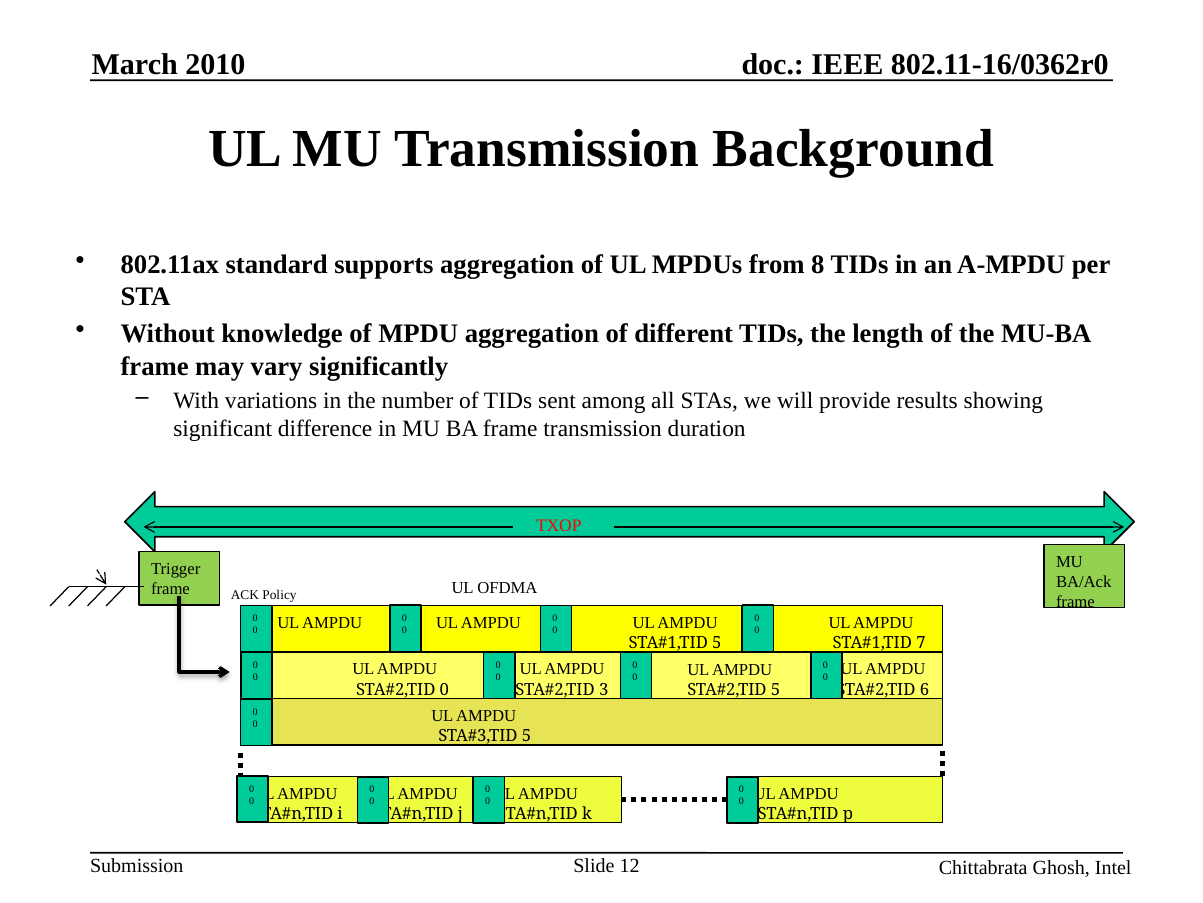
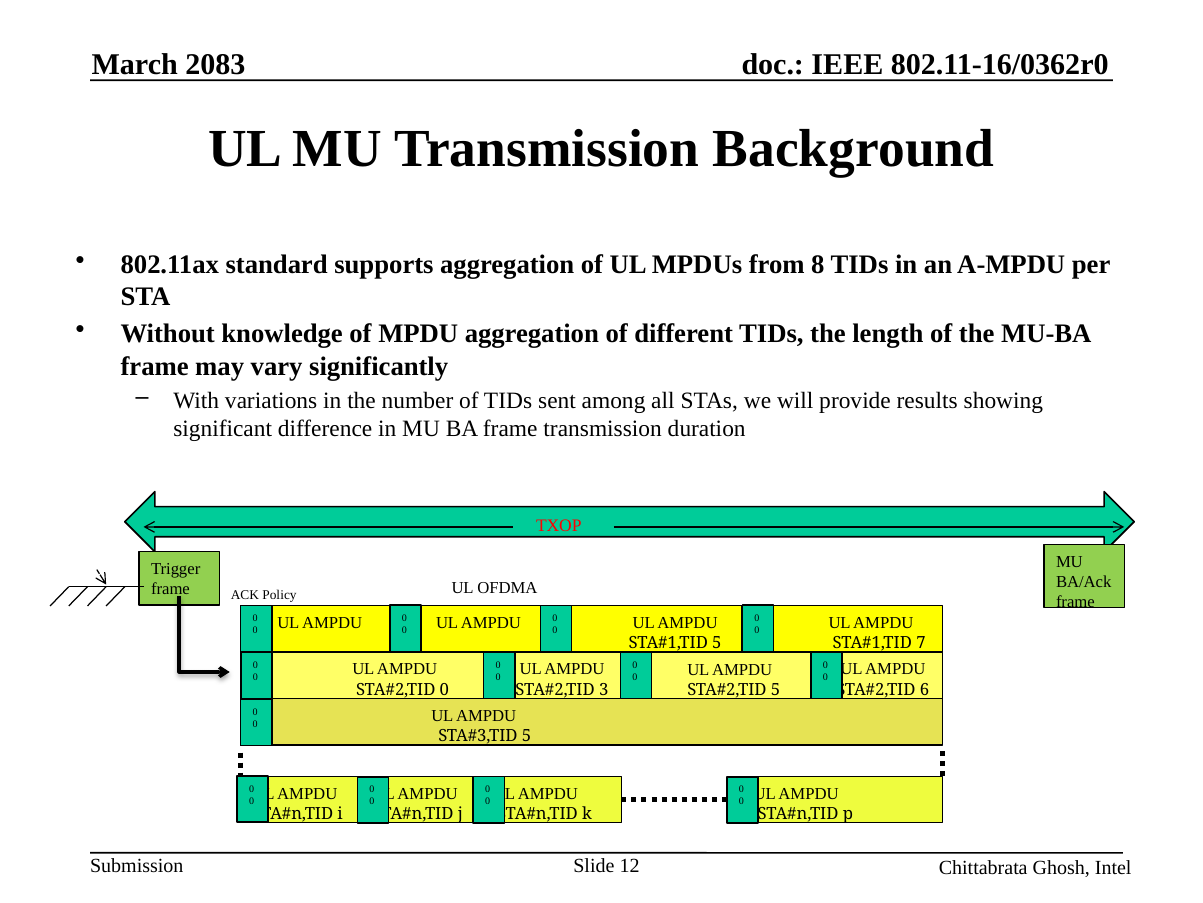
2010: 2010 -> 2083
